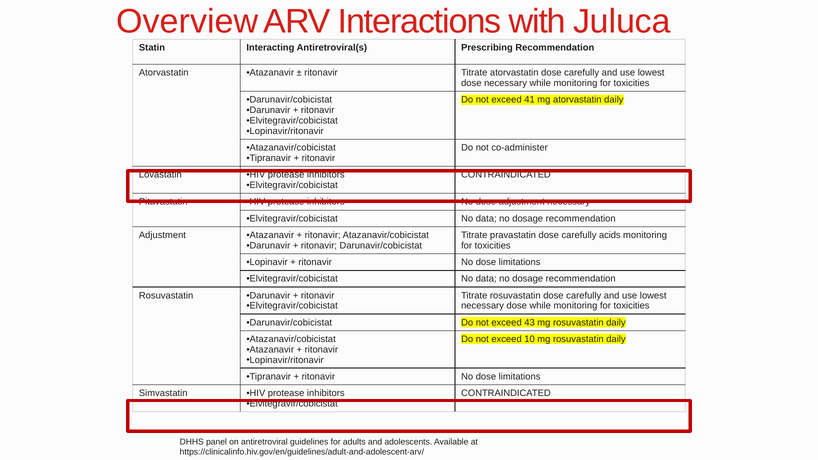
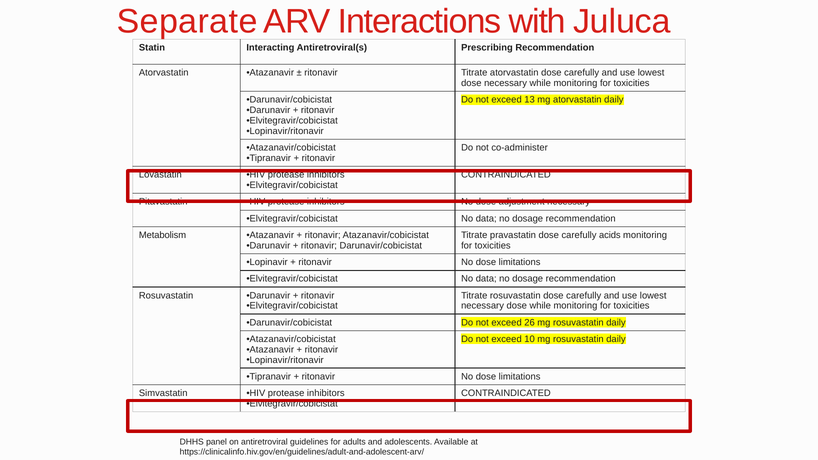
Overview: Overview -> Separate
41: 41 -> 13
Adjustment at (162, 235): Adjustment -> Metabolism
43: 43 -> 26
